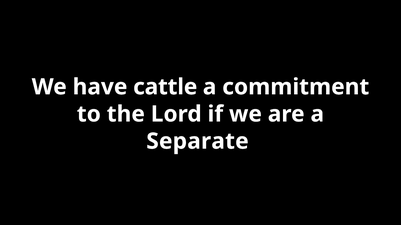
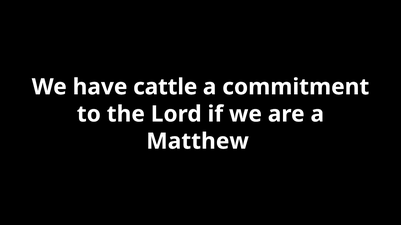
Separate: Separate -> Matthew
